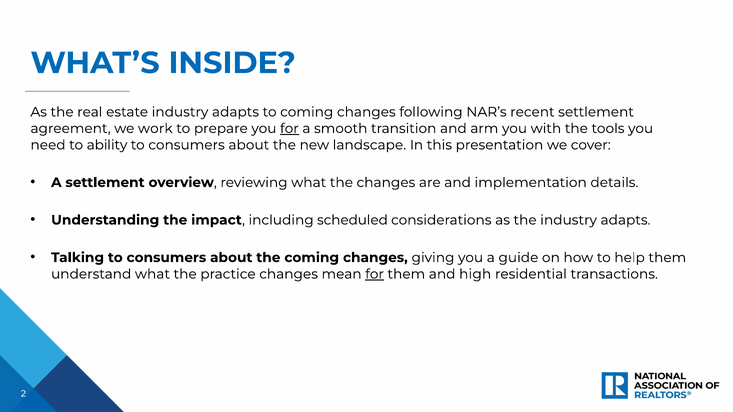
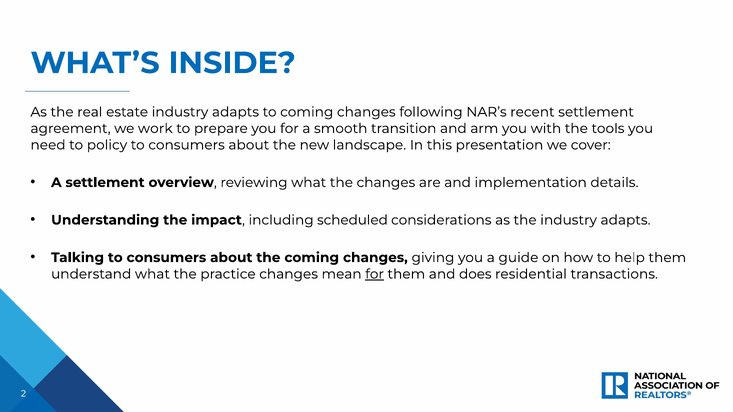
for at (289, 129) underline: present -> none
ability: ability -> policy
high: high -> does
